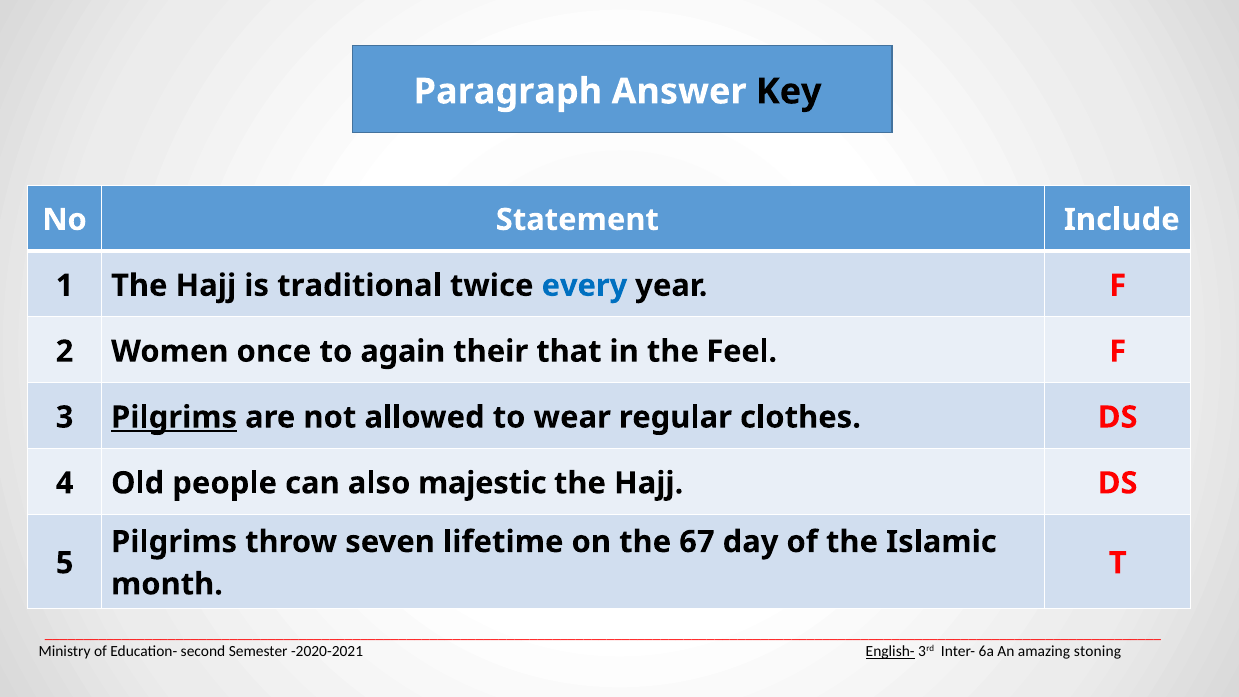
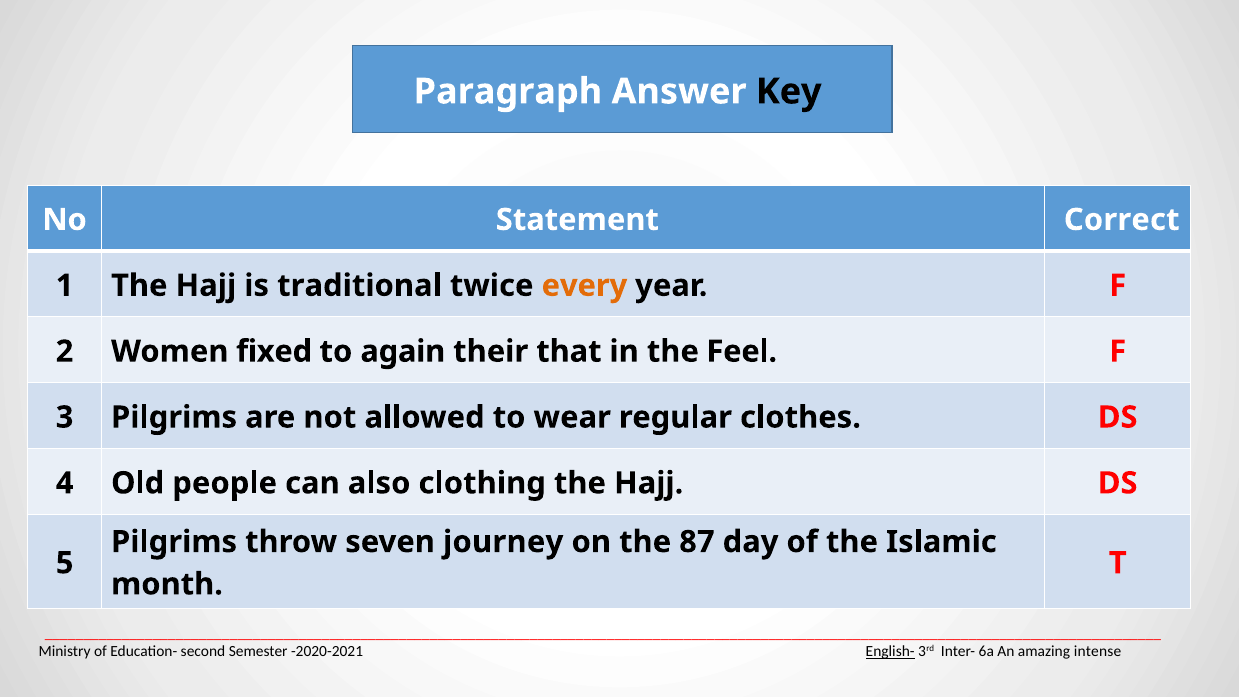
Include: Include -> Correct
every colour: blue -> orange
once: once -> fixed
Pilgrims at (174, 417) underline: present -> none
majestic: majestic -> clothing
lifetime: lifetime -> journey
67: 67 -> 87
stoning: stoning -> intense
